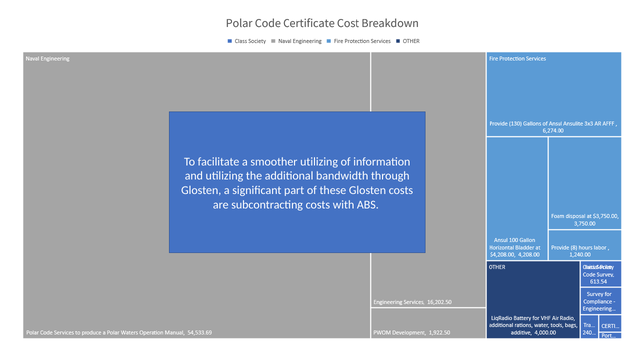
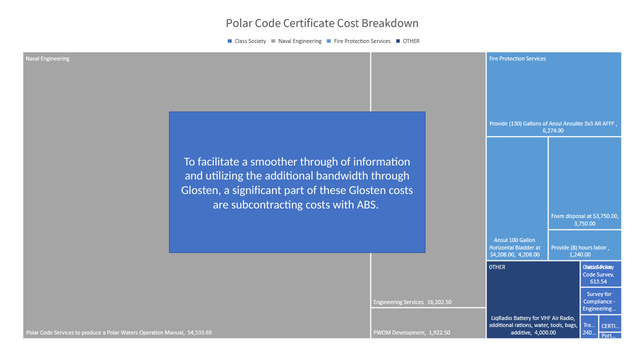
smoother utilizing: utilizing -> through
